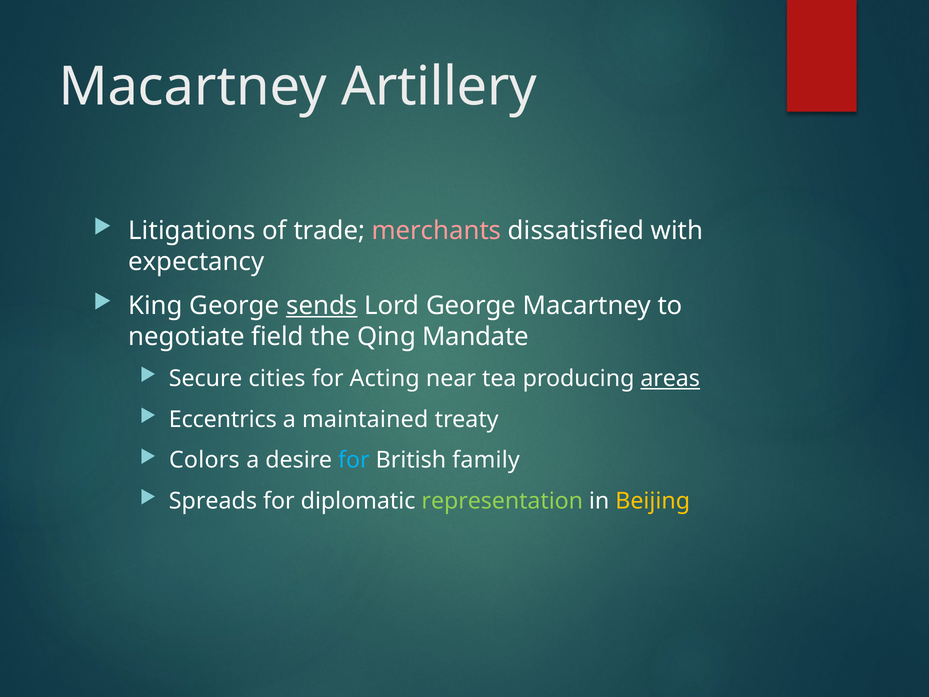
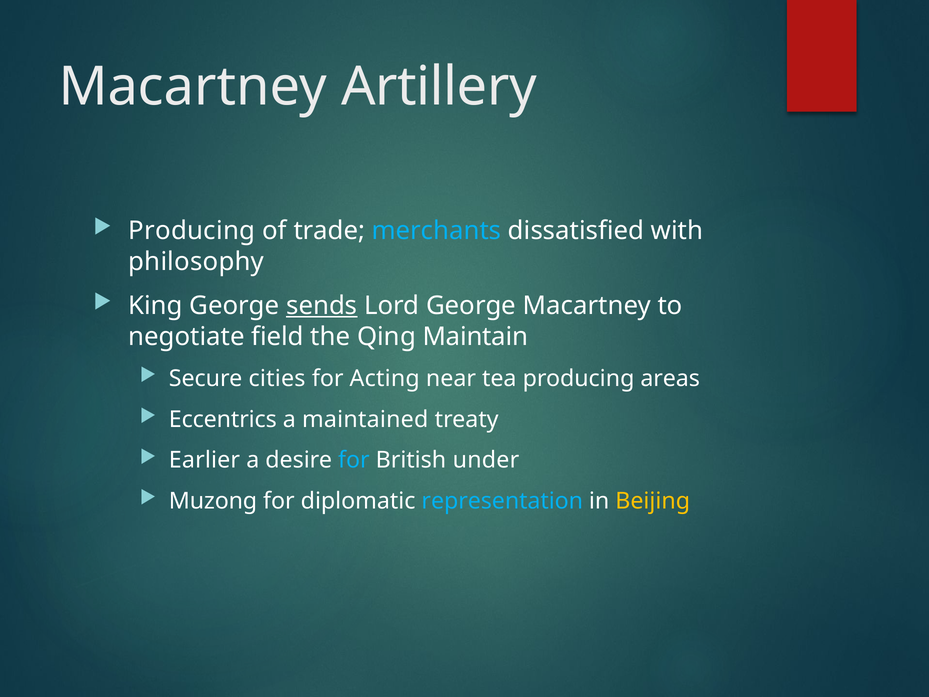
Litigations at (192, 231): Litigations -> Producing
merchants colour: pink -> light blue
expectancy: expectancy -> philosophy
Mandate: Mandate -> Maintain
areas underline: present -> none
Colors: Colors -> Earlier
family: family -> under
Spreads: Spreads -> Muzong
representation colour: light green -> light blue
